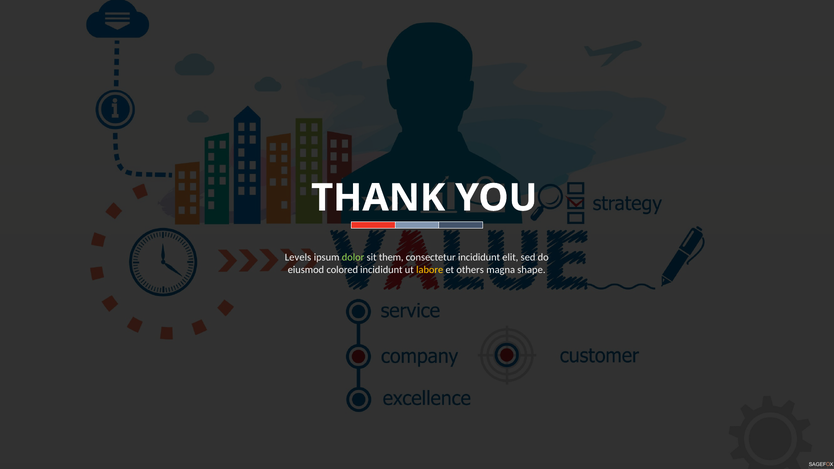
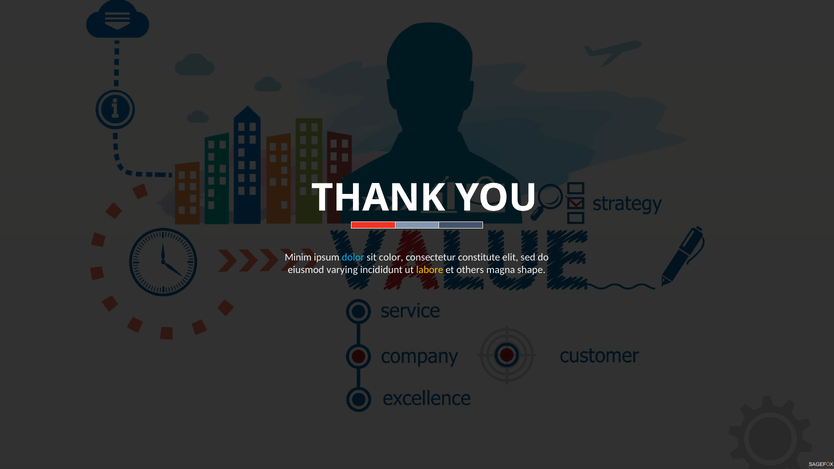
Levels: Levels -> Minim
dolor colour: light green -> light blue
them: them -> color
consectetur incididunt: incididunt -> constitute
colored: colored -> varying
